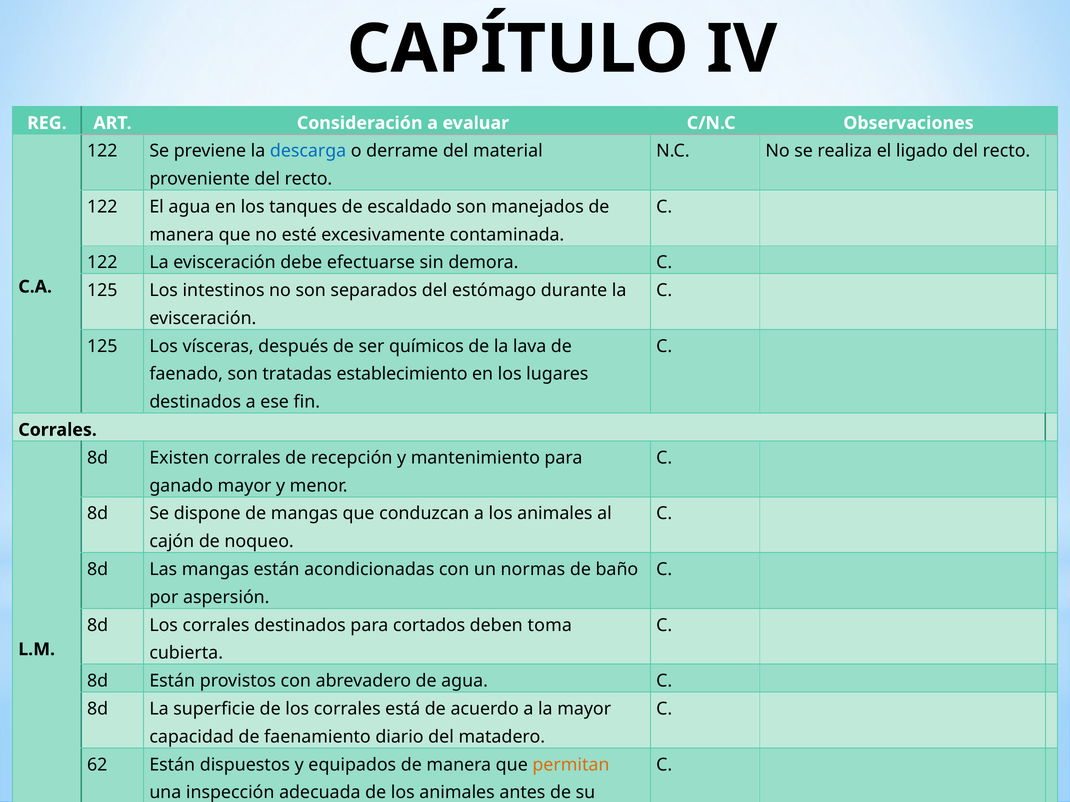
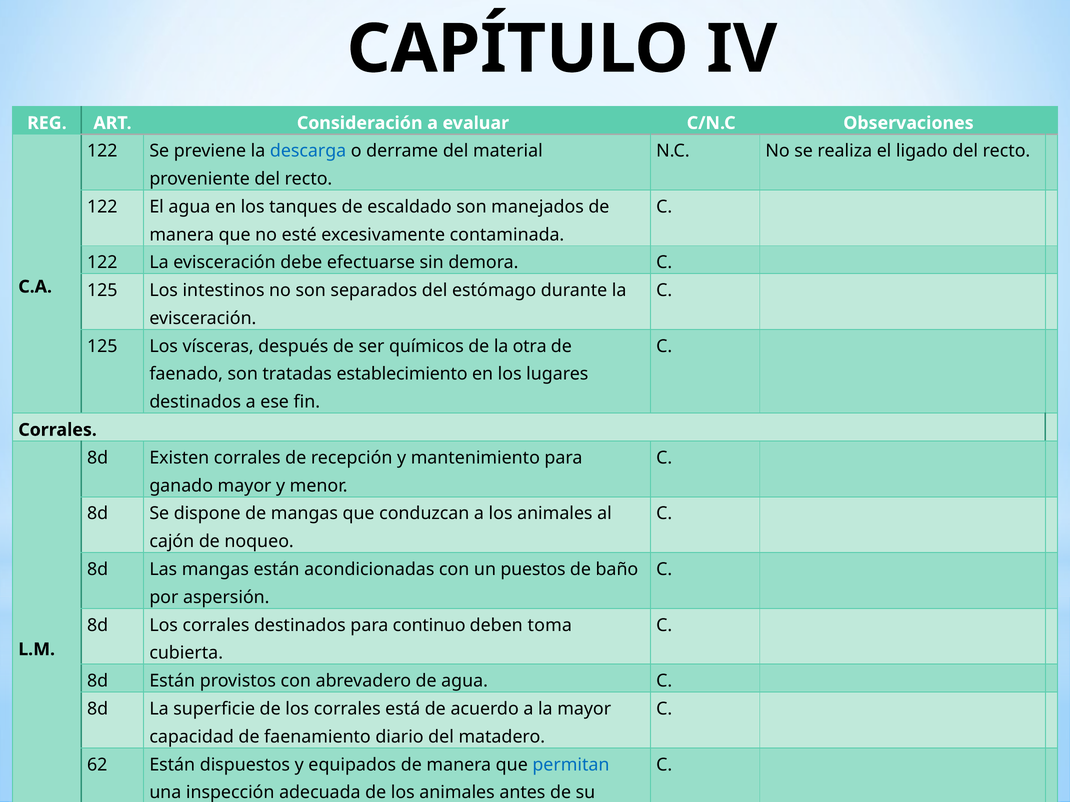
lava: lava -> otra
normas: normas -> puestos
cortados: cortados -> continuo
permitan colour: orange -> blue
